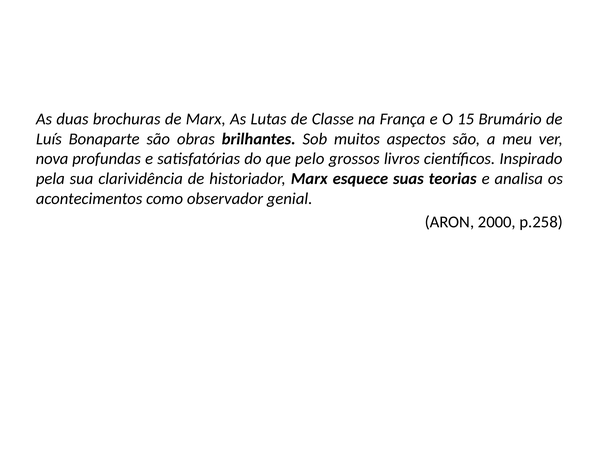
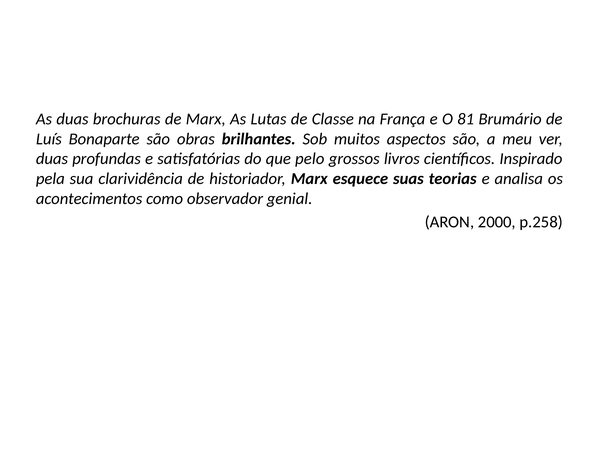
15: 15 -> 81
nova at (52, 159): nova -> duas
